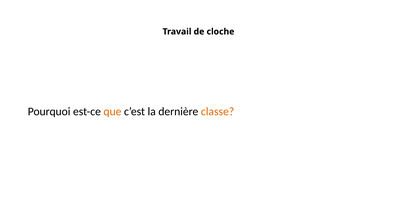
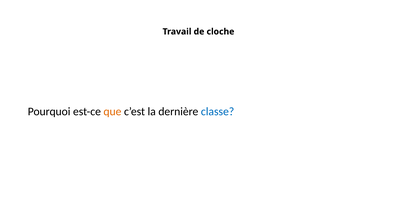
classe colour: orange -> blue
